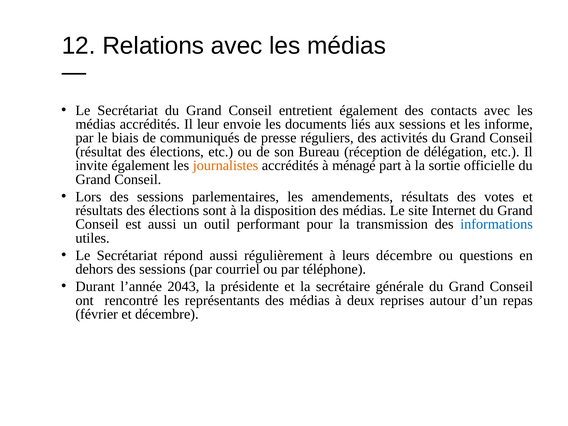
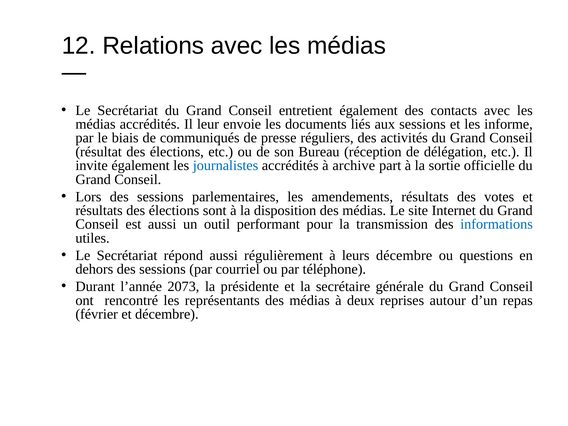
journalistes colour: orange -> blue
ménagé: ménagé -> archive
2043: 2043 -> 2073
